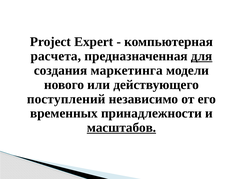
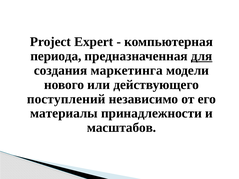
расчета: расчета -> периода
временных: временных -> материалы
масштабов underline: present -> none
